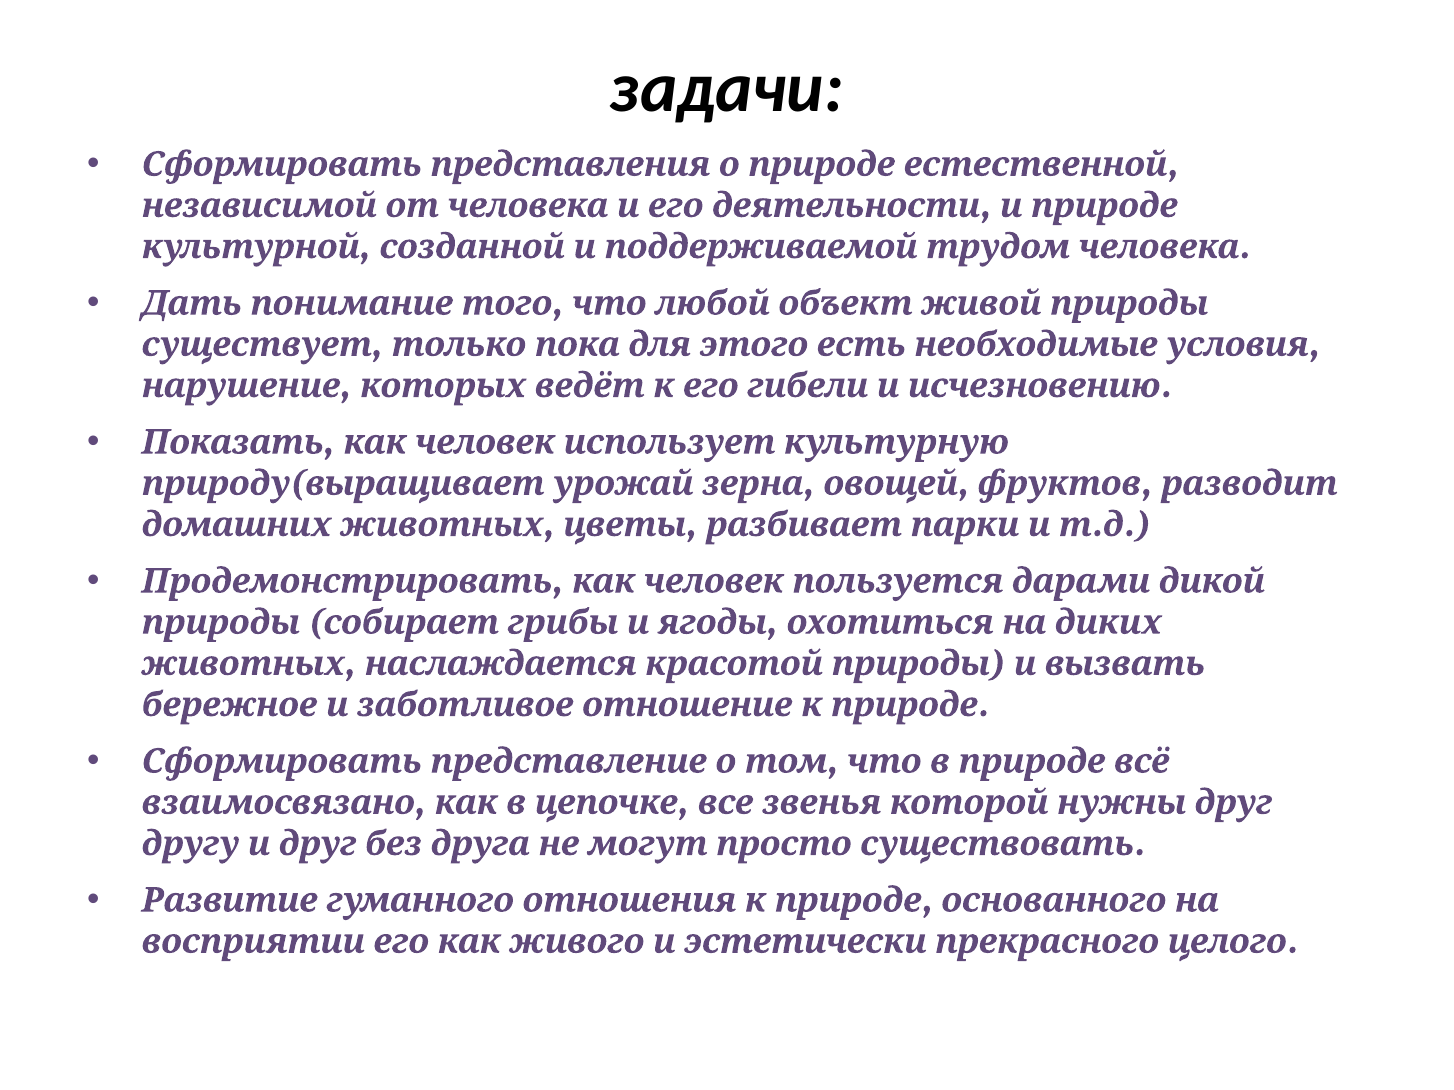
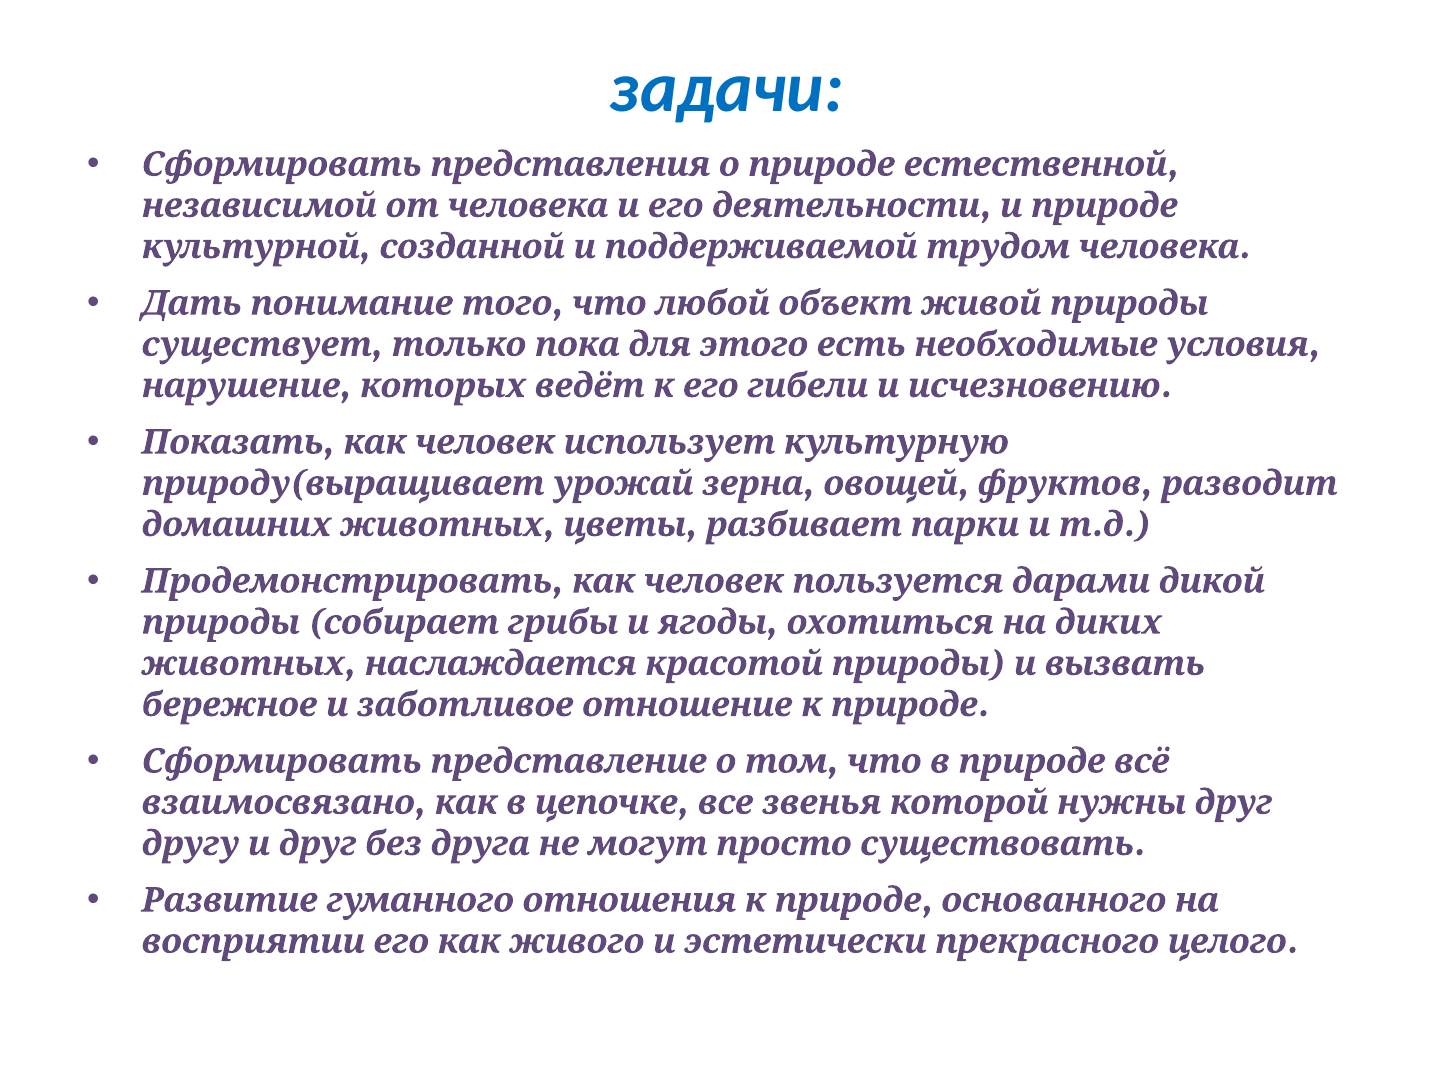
задачи colour: black -> blue
